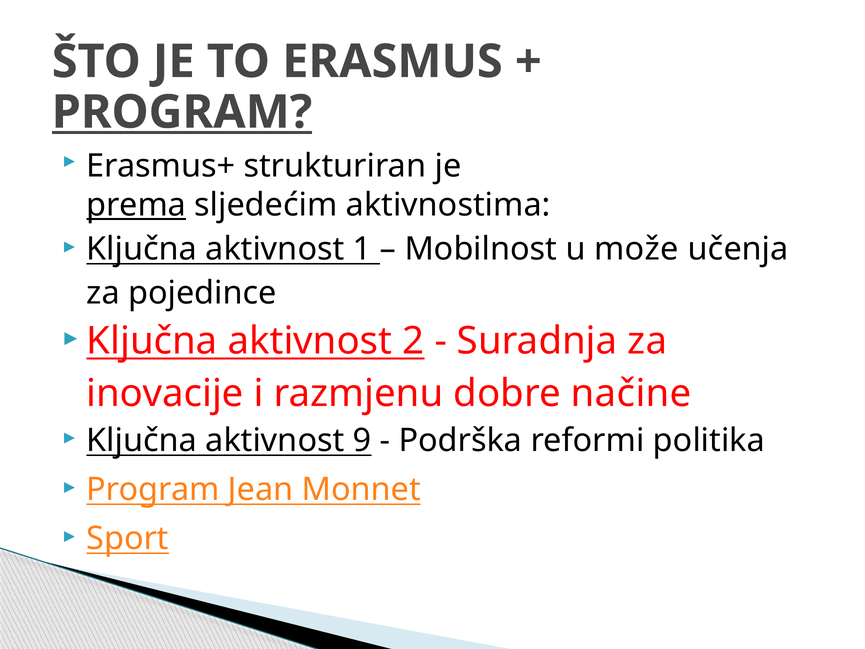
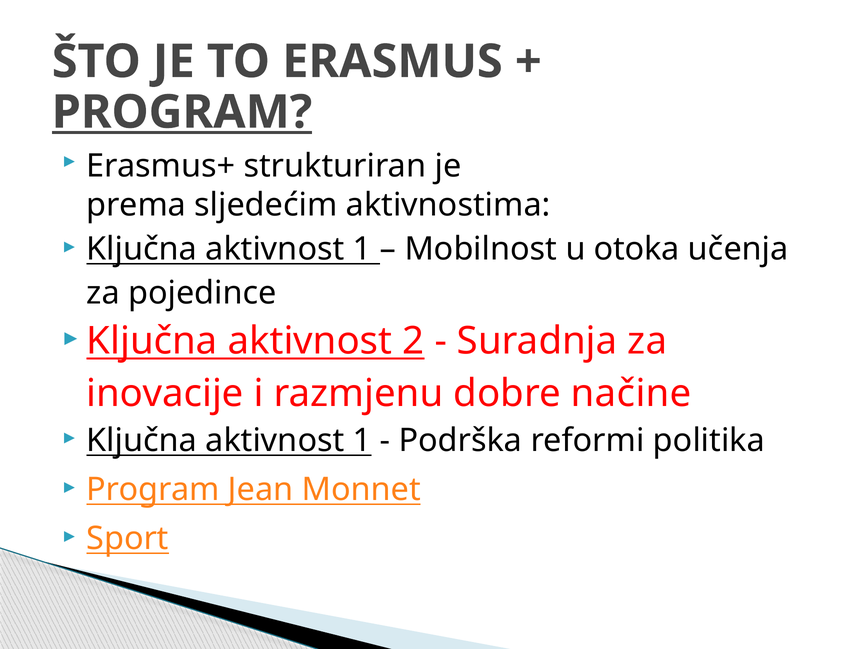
prema underline: present -> none
može: može -> otoka
9 at (362, 440): 9 -> 1
